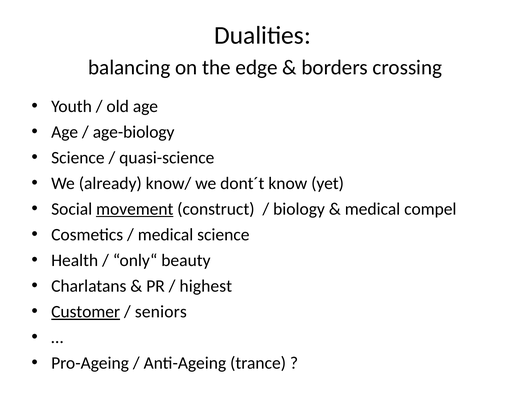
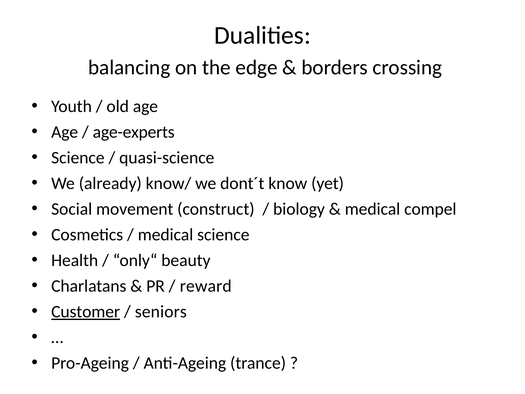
age-biology: age-biology -> age-experts
movement underline: present -> none
highest: highest -> reward
